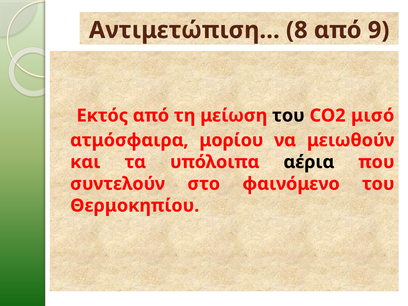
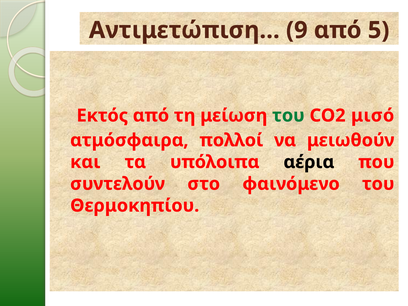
8: 8 -> 9
9: 9 -> 5
του at (288, 116) colour: black -> green
μορίου: μορίου -> πολλοί
